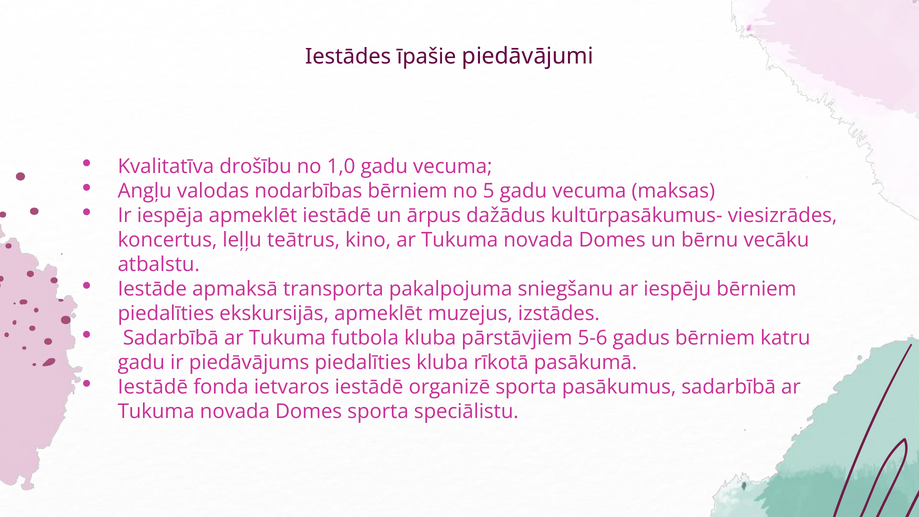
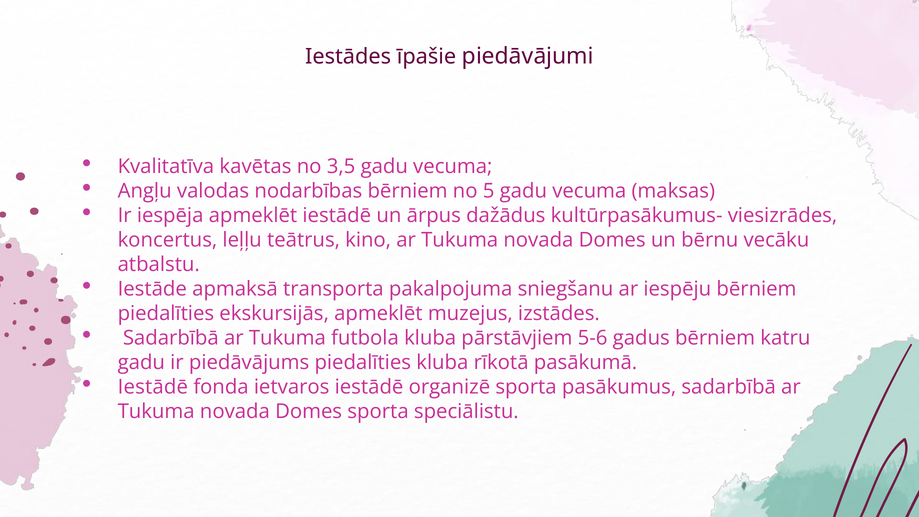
drošību: drošību -> kavētas
1,0: 1,0 -> 3,5
